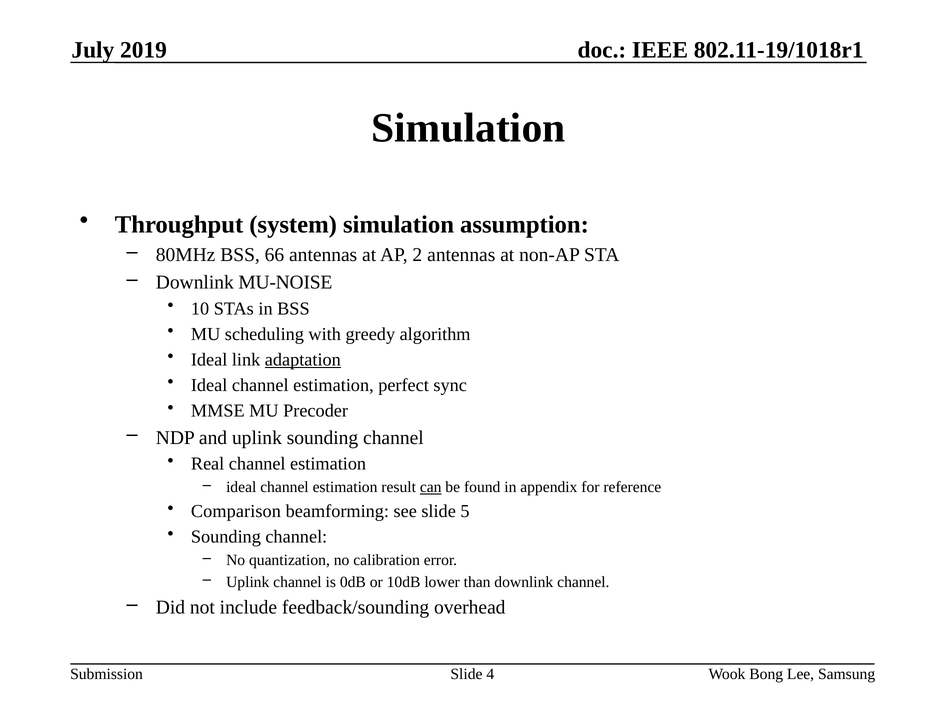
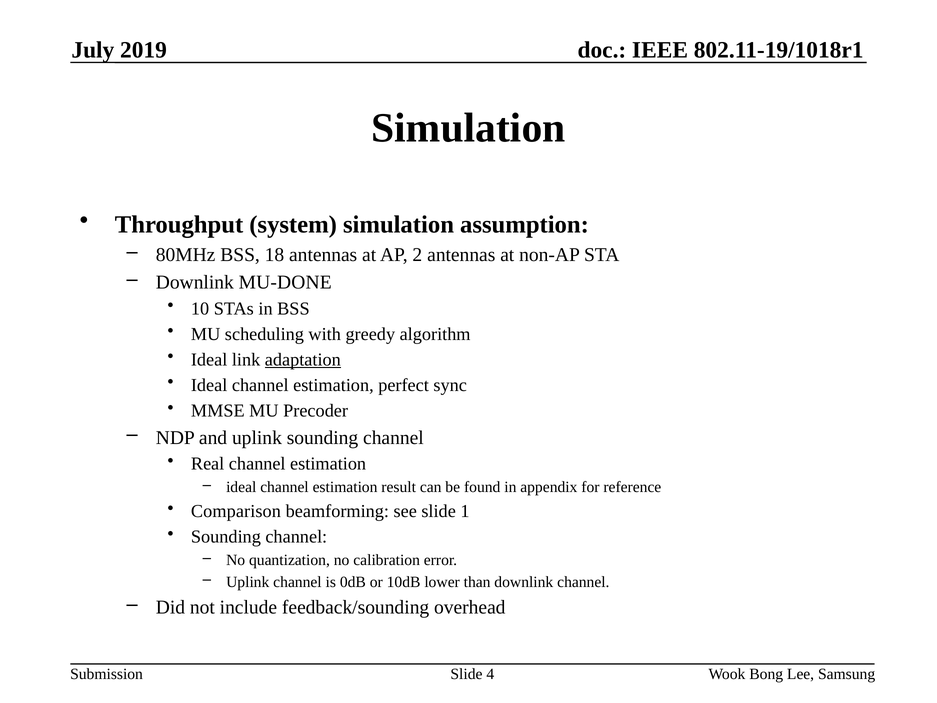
66: 66 -> 18
MU-NOISE: MU-NOISE -> MU-DONE
can underline: present -> none
5: 5 -> 1
